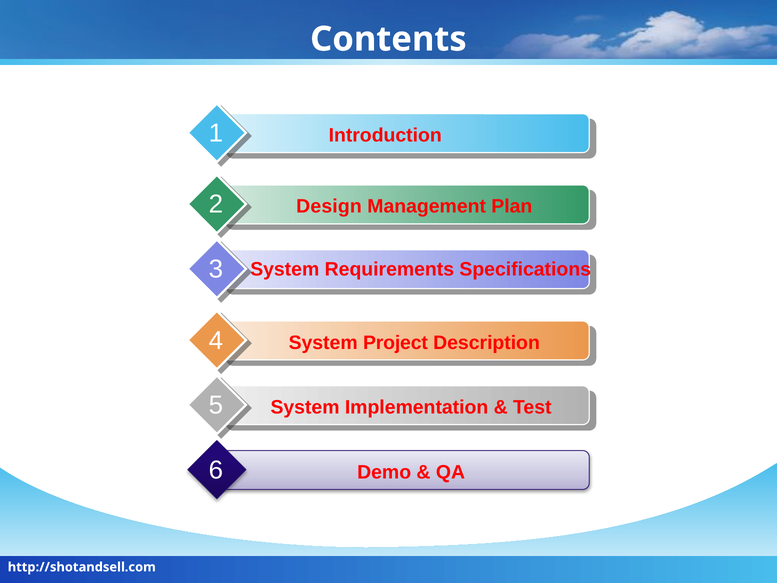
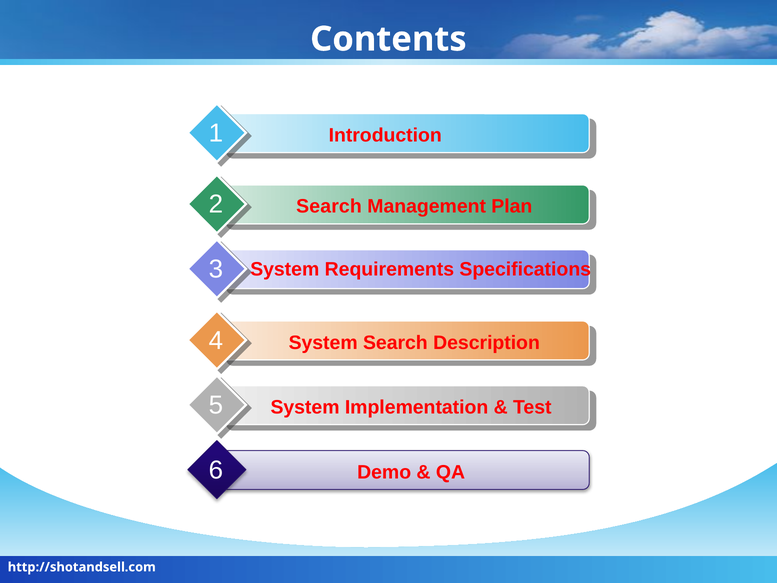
Design at (329, 206): Design -> Search
System Project: Project -> Search
